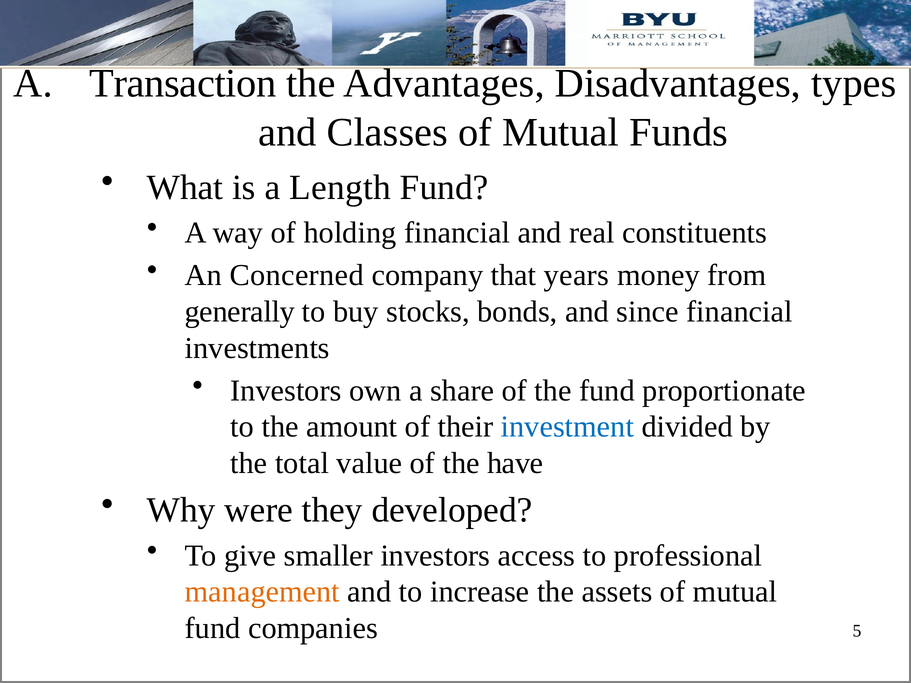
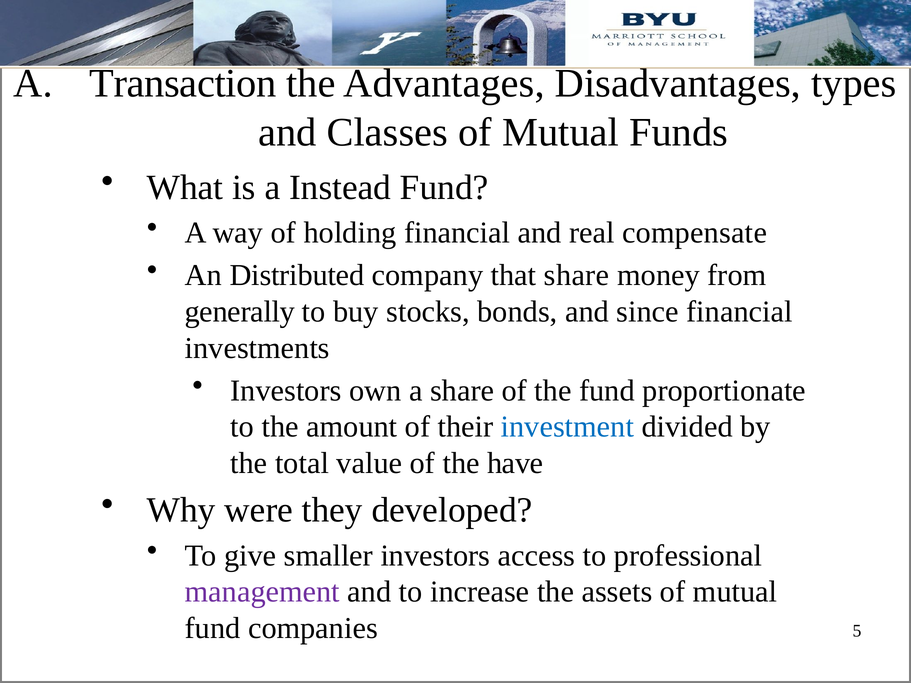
Length: Length -> Instead
constituents: constituents -> compensate
Concerned: Concerned -> Distributed
that years: years -> share
management colour: orange -> purple
